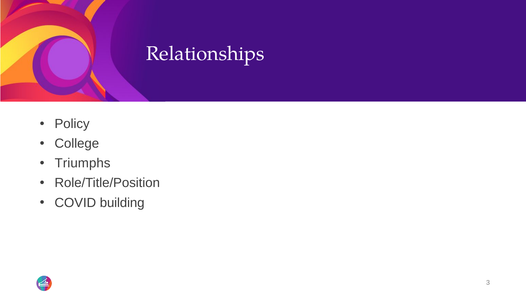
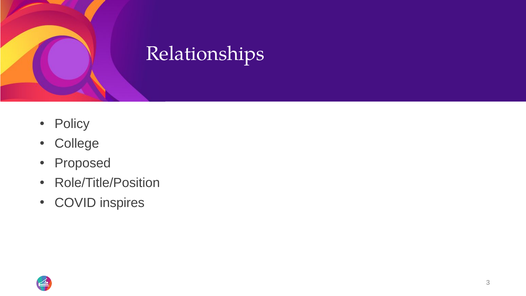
Triumphs: Triumphs -> Proposed
building: building -> inspires
